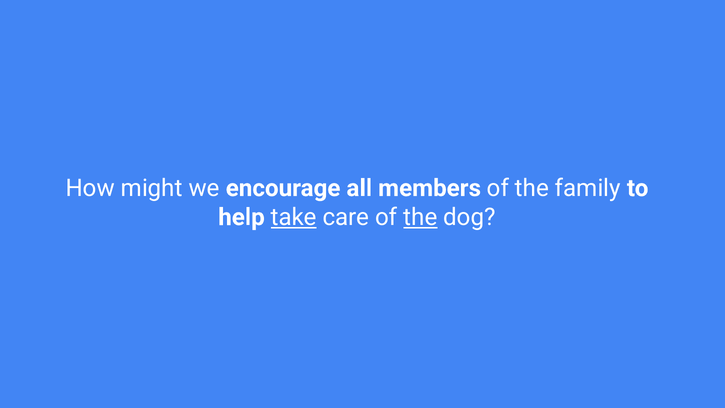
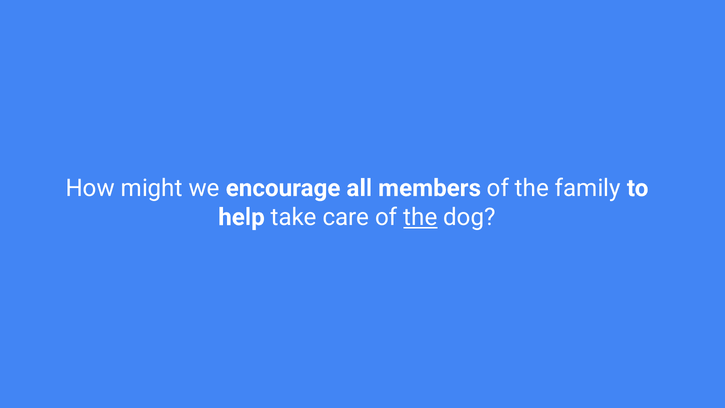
take underline: present -> none
